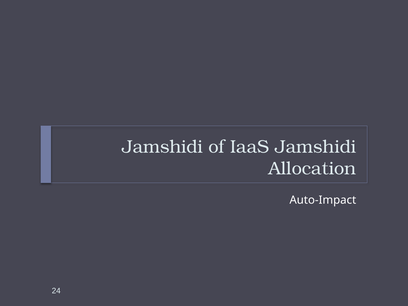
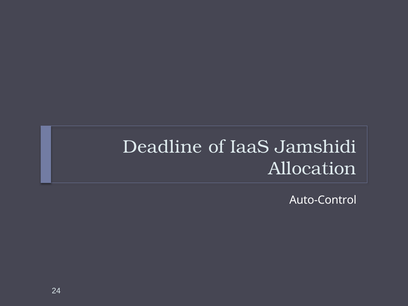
Jamshidi at (163, 147): Jamshidi -> Deadline
Auto-Impact: Auto-Impact -> Auto-Control
